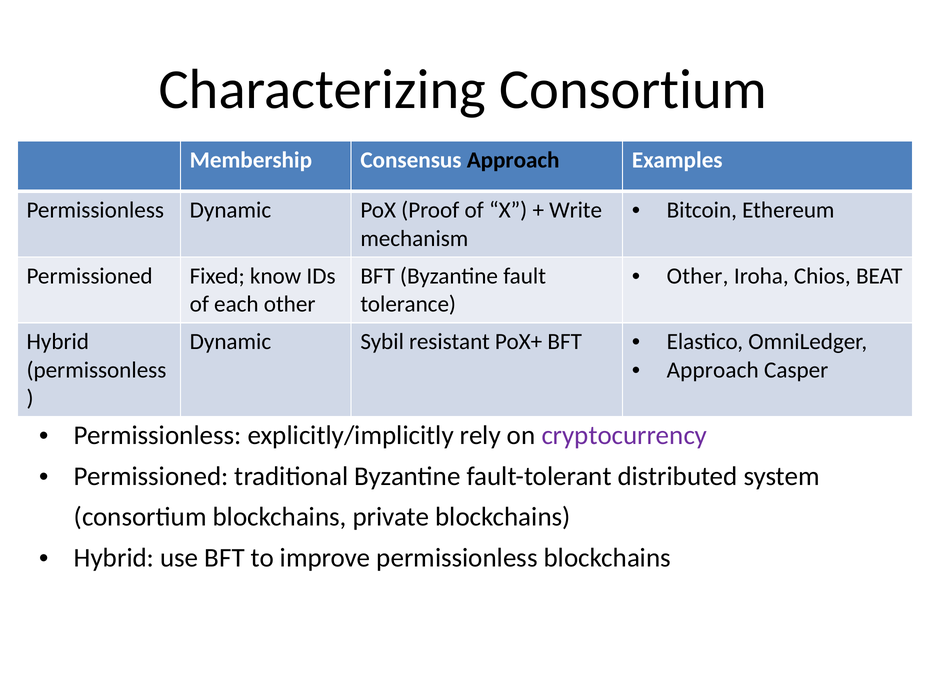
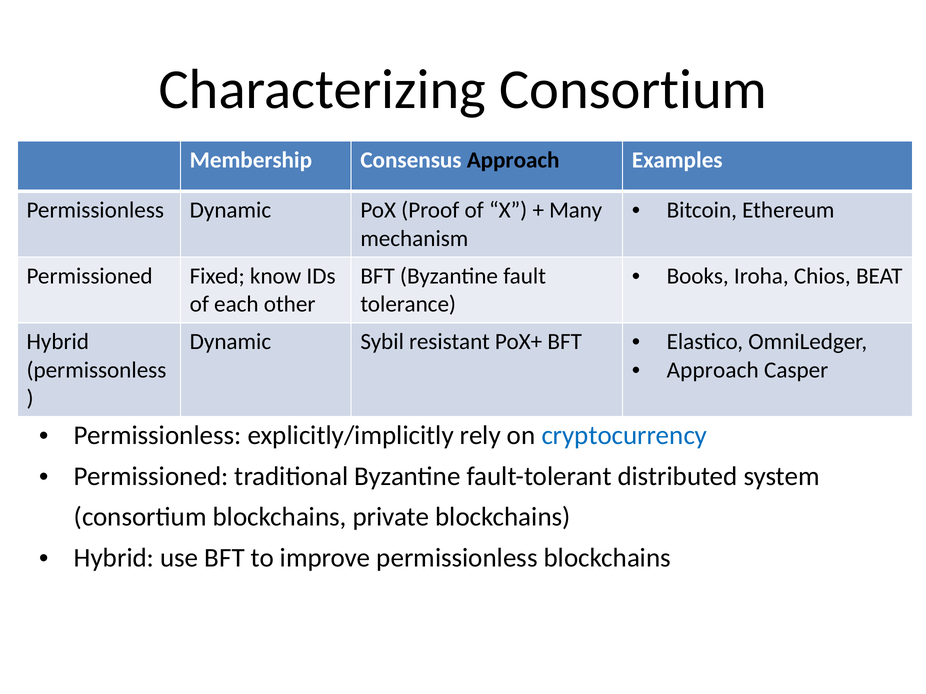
Write: Write -> Many
Other at (698, 276): Other -> Books
cryptocurrency colour: purple -> blue
